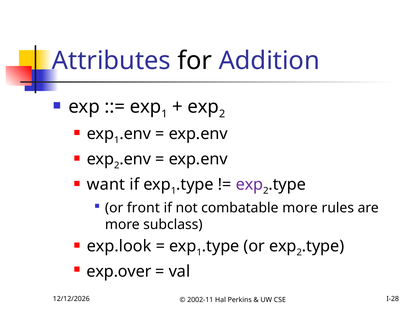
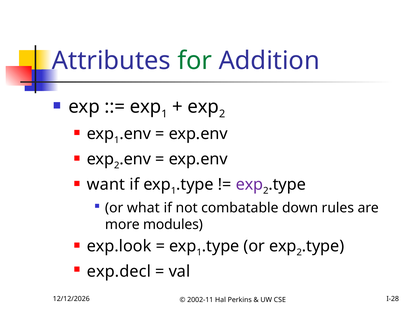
for colour: black -> green
front: front -> what
combatable more: more -> down
subclass: subclass -> modules
exp.over: exp.over -> exp.decl
